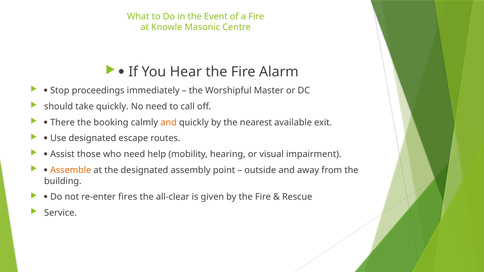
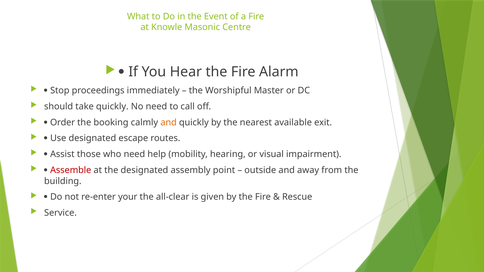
There: There -> Order
Assemble colour: orange -> red
fires: fires -> your
